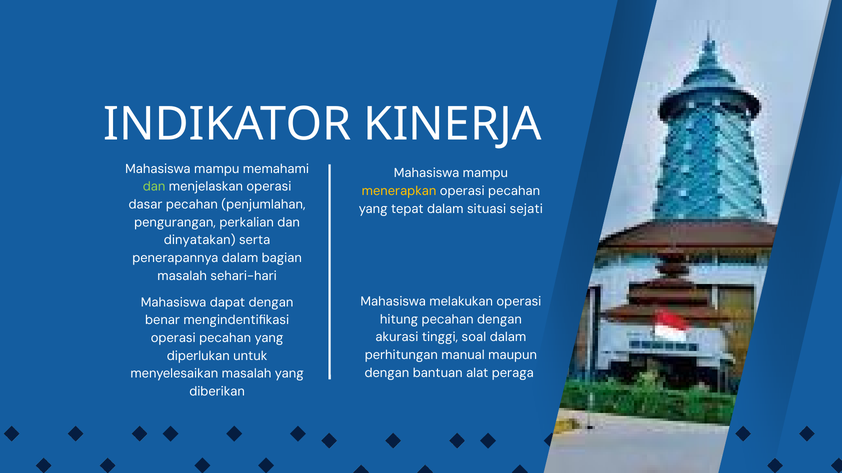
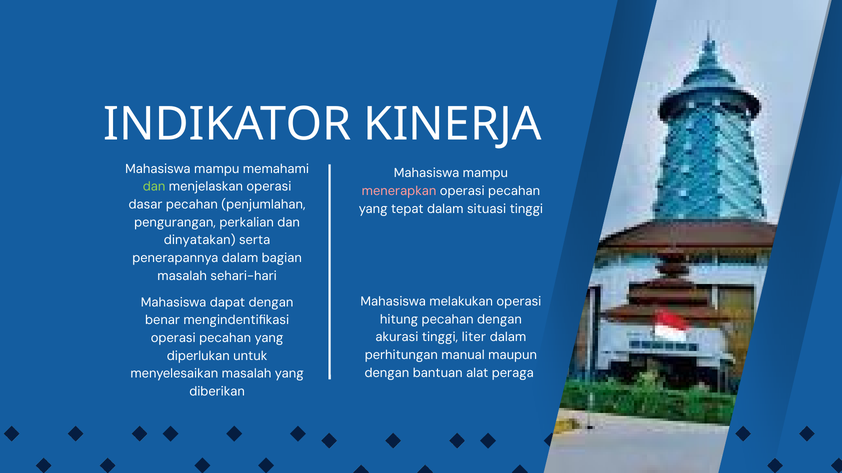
menerapkan colour: yellow -> pink
situasi sejati: sejati -> tinggi
soal: soal -> liter
